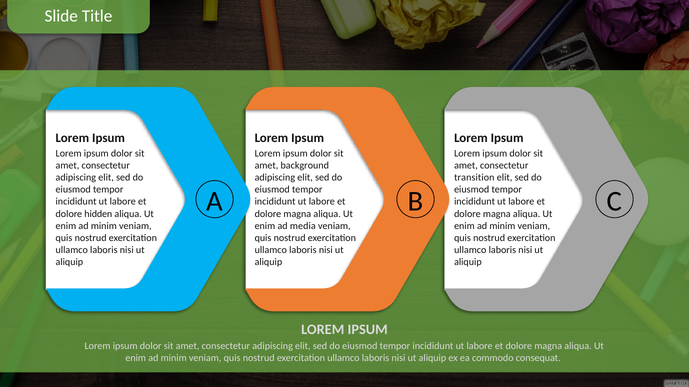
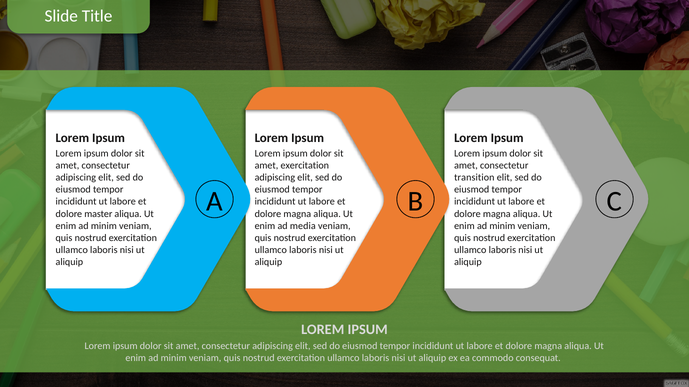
amet background: background -> exercitation
hidden: hidden -> master
